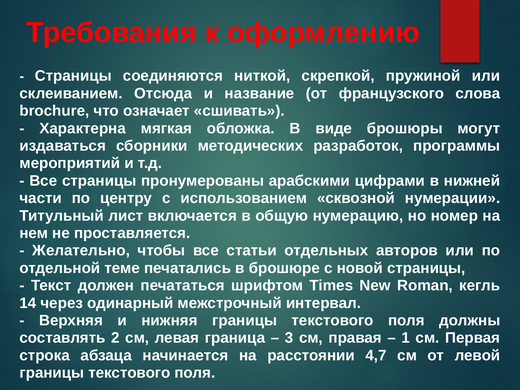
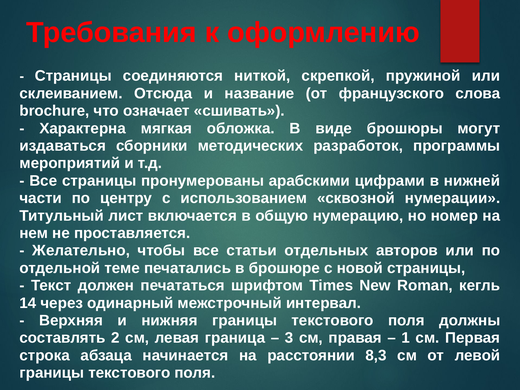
4,7: 4,7 -> 8,3
